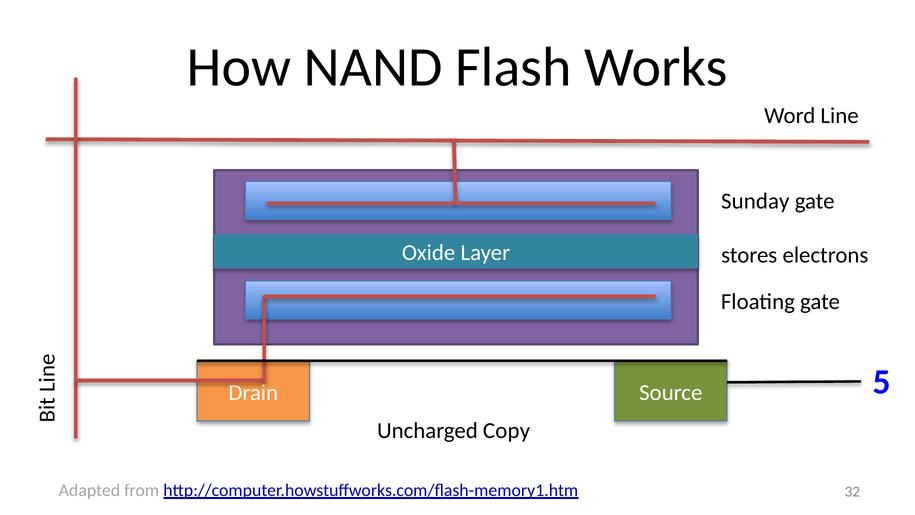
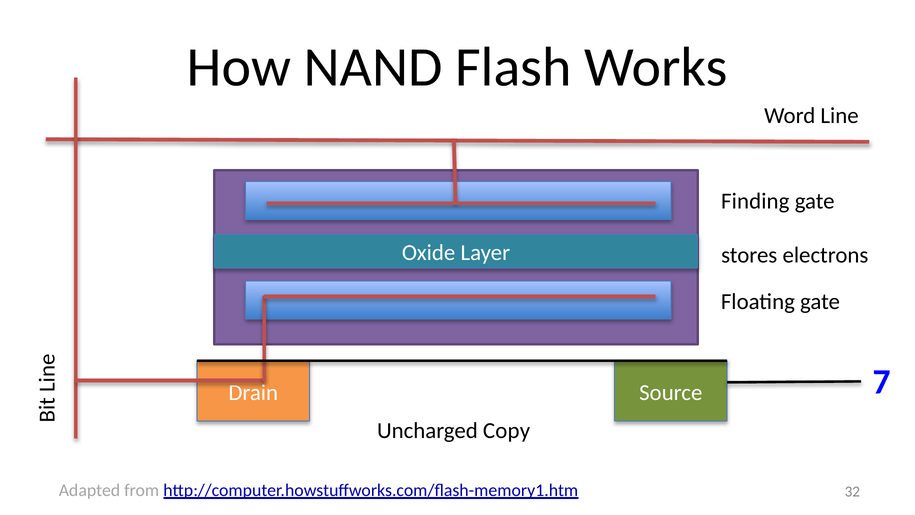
Sunday: Sunday -> Finding
5: 5 -> 7
